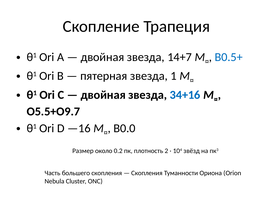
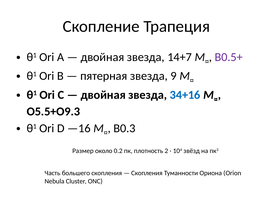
B0.5+ colour: blue -> purple
1: 1 -> 9
O5.5+O9.7: O5.5+O9.7 -> O5.5+O9.3
B0.0: B0.0 -> B0.3
